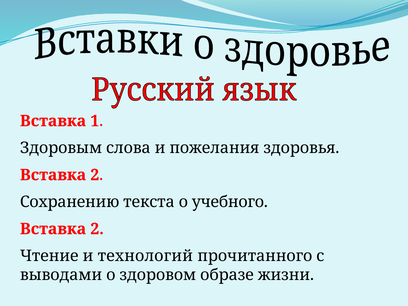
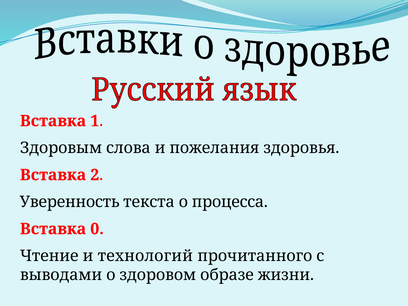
Сохранению: Сохранению -> Уверенность
учебного: учебного -> процесса
2 at (97, 229): 2 -> 0
